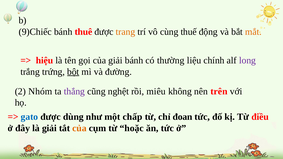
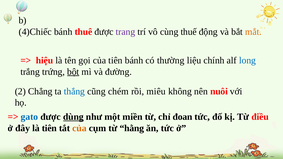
9)Chiếc: 9)Chiếc -> 4)Chiếc
trang colour: orange -> purple
của giải: giải -> tiên
long colour: purple -> blue
Nhóm: Nhóm -> Chẳng
thắng colour: purple -> blue
nghệt: nghệt -> chém
trên: trên -> nuôi
dùng underline: none -> present
chấp: chấp -> miền
là giải: giải -> tiên
hoặc: hoặc -> hằng
